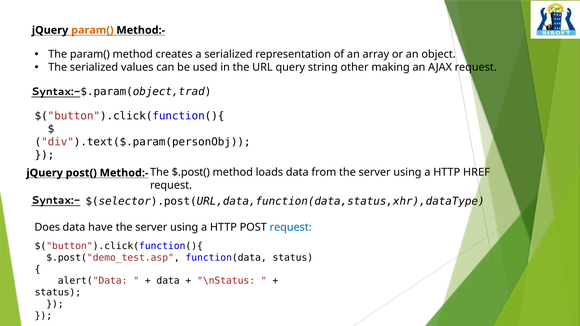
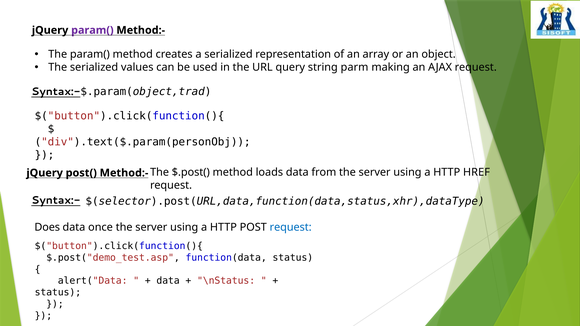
param( at (92, 30) colour: orange -> purple
other: other -> parm
have: have -> once
